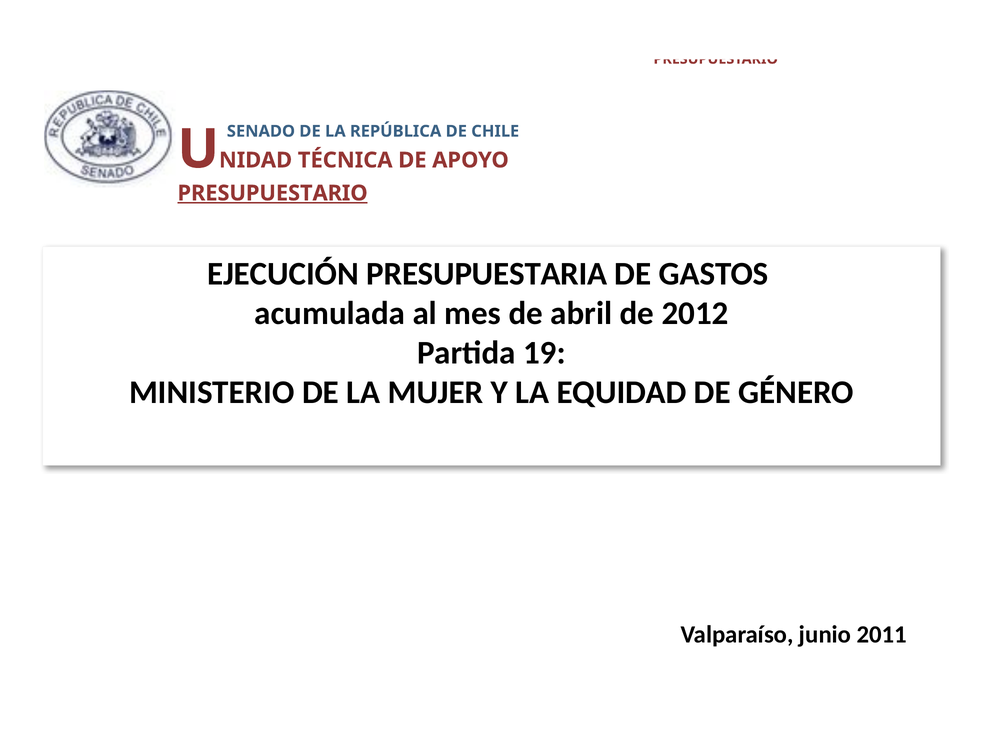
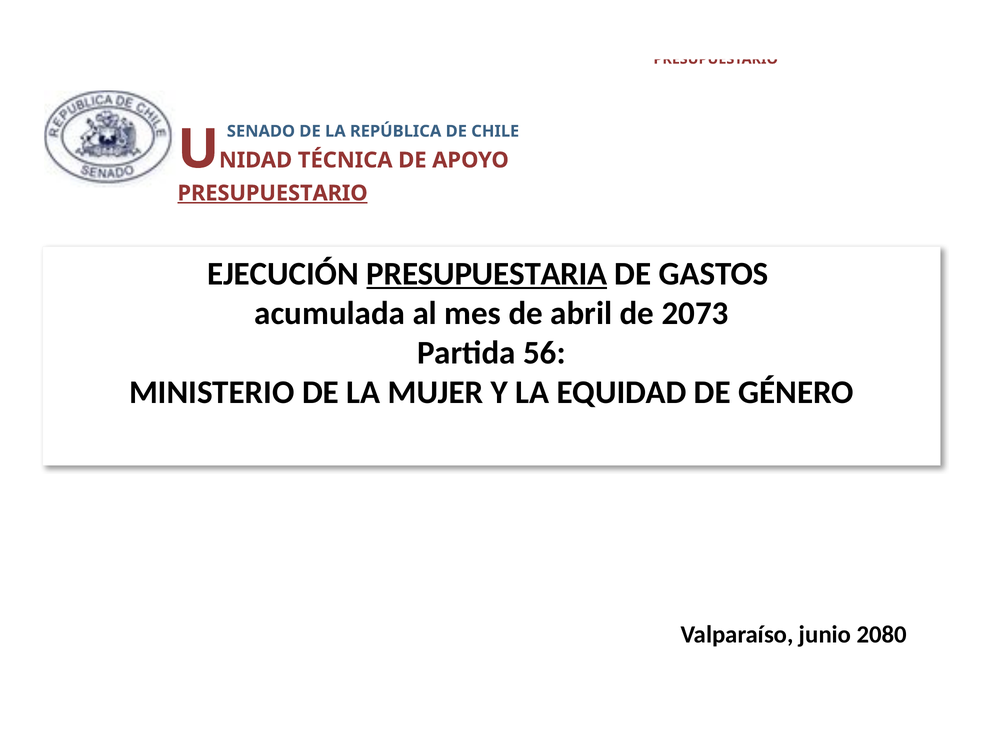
PRESUPUESTARIA at (487, 274) underline: none -> present
2012: 2012 -> 2073
19: 19 -> 56
2011: 2011 -> 2080
